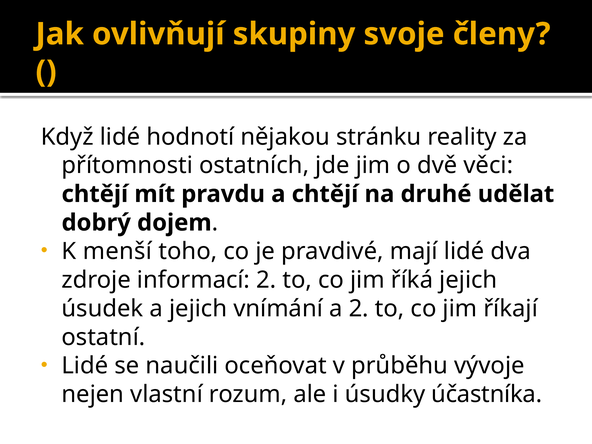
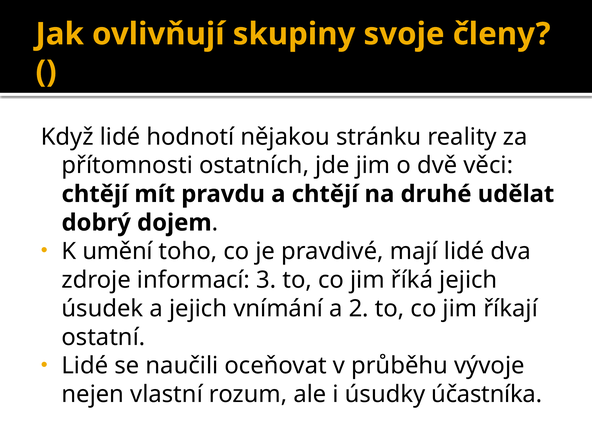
menší: menší -> umění
informací 2: 2 -> 3
